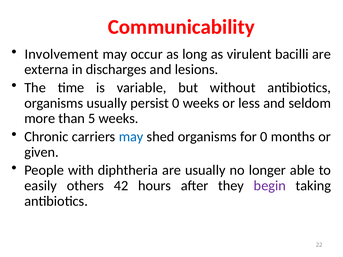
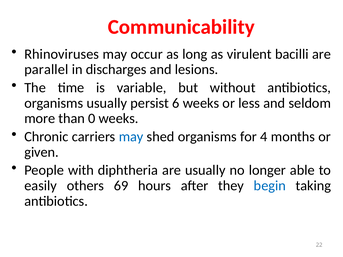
Involvement: Involvement -> Rhinoviruses
externa: externa -> parallel
persist 0: 0 -> 6
5: 5 -> 0
for 0: 0 -> 4
42: 42 -> 69
begin colour: purple -> blue
